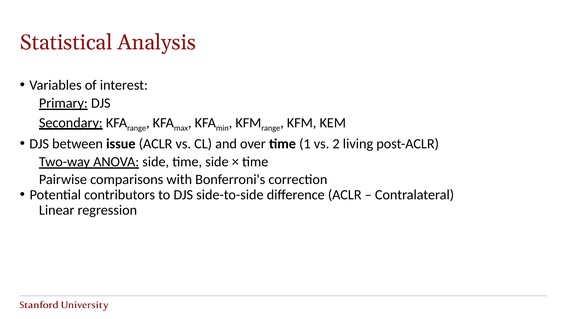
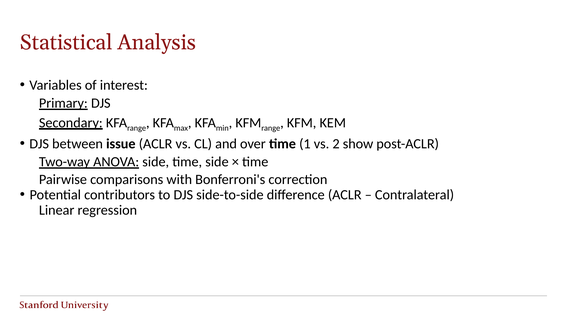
living: living -> show
